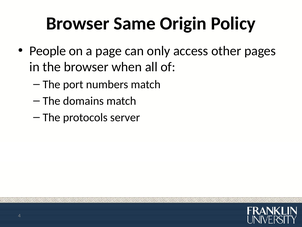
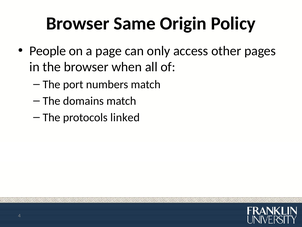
server: server -> linked
